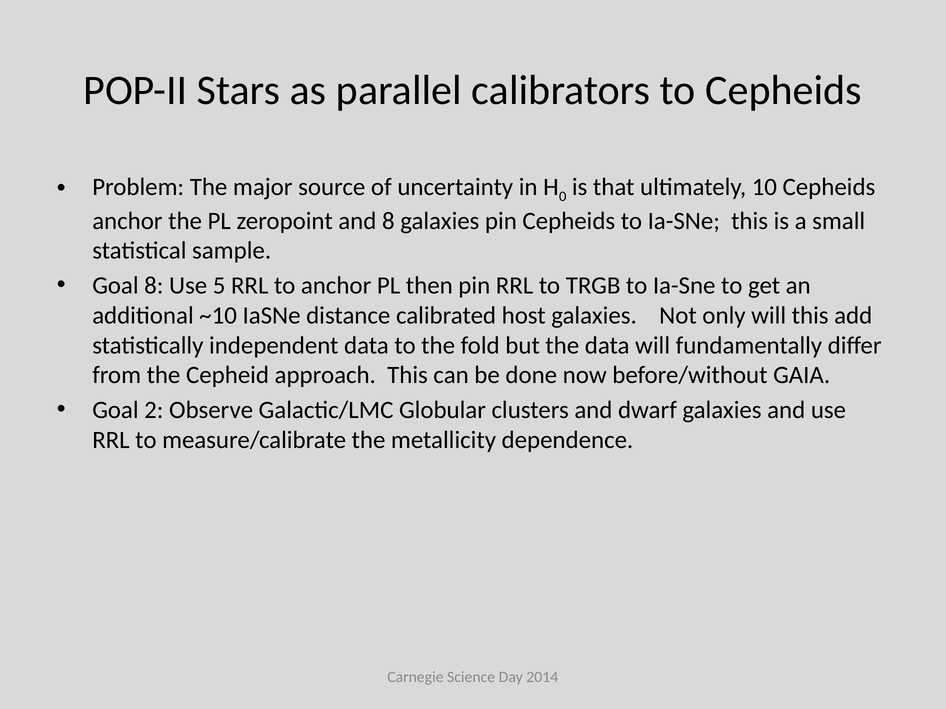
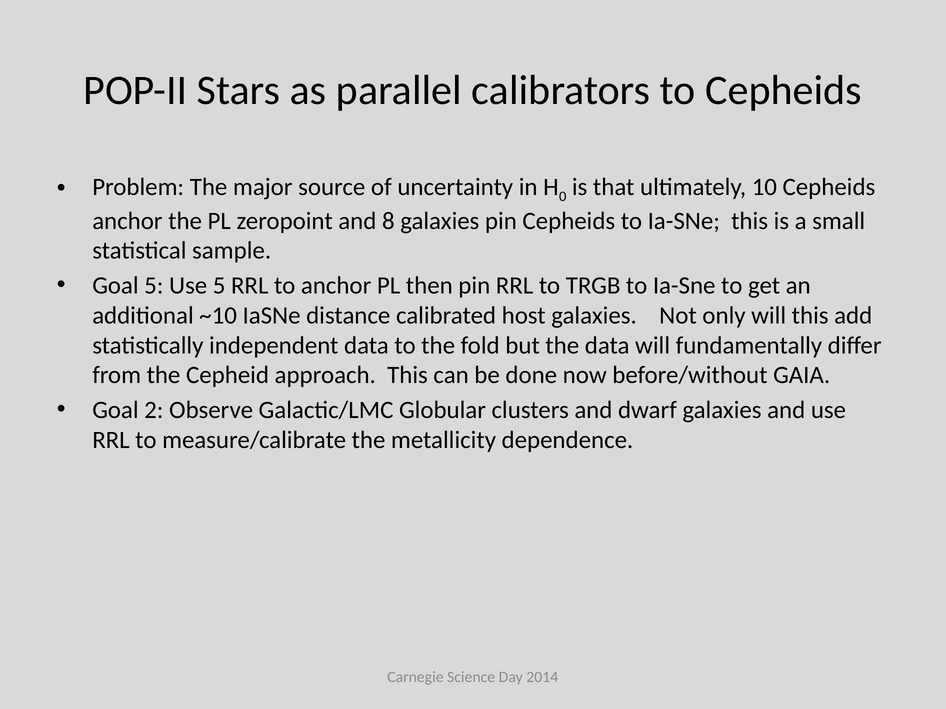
Goal 8: 8 -> 5
